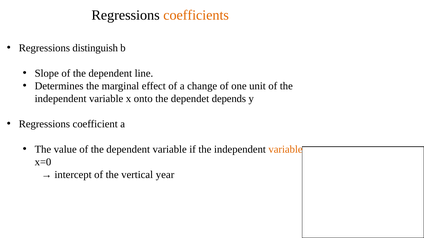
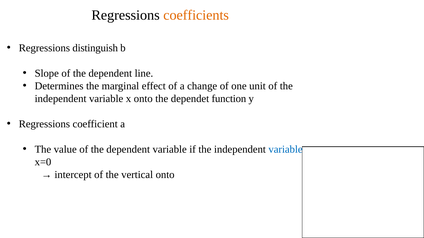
depends: depends -> function
variable at (286, 150) colour: orange -> blue
vertical year: year -> onto
